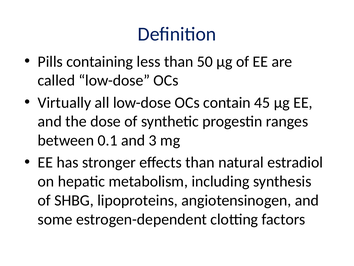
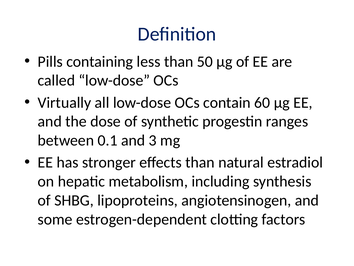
45: 45 -> 60
